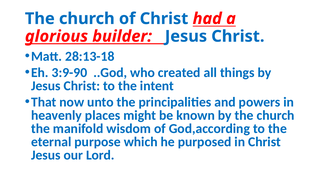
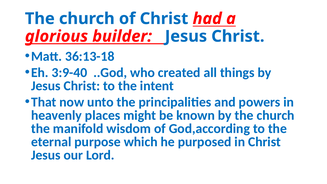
28:13-18: 28:13-18 -> 36:13-18
3:9-90: 3:9-90 -> 3:9-40
